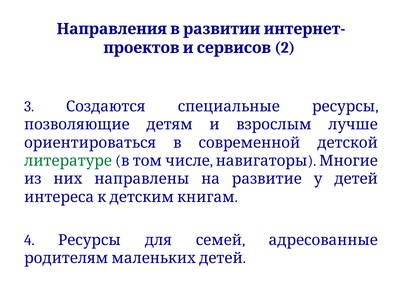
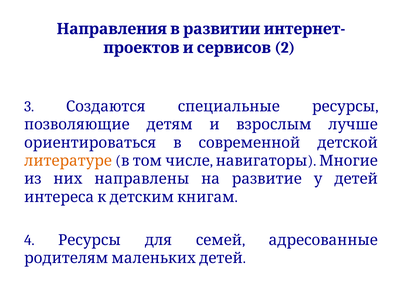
литературе colour: green -> orange
